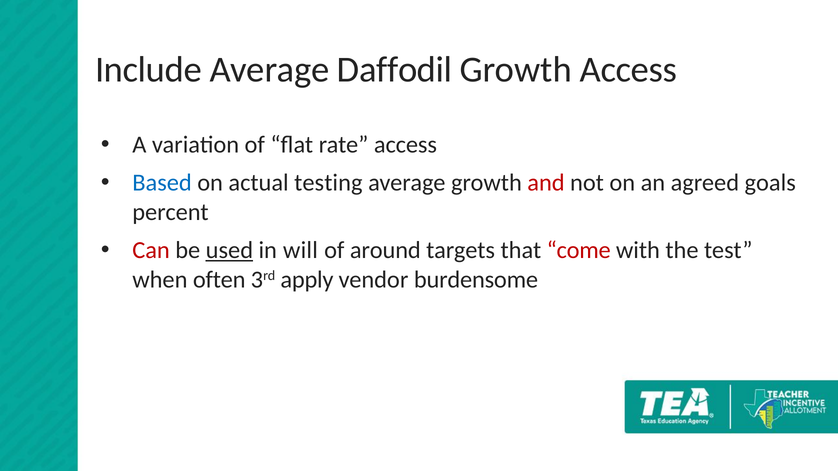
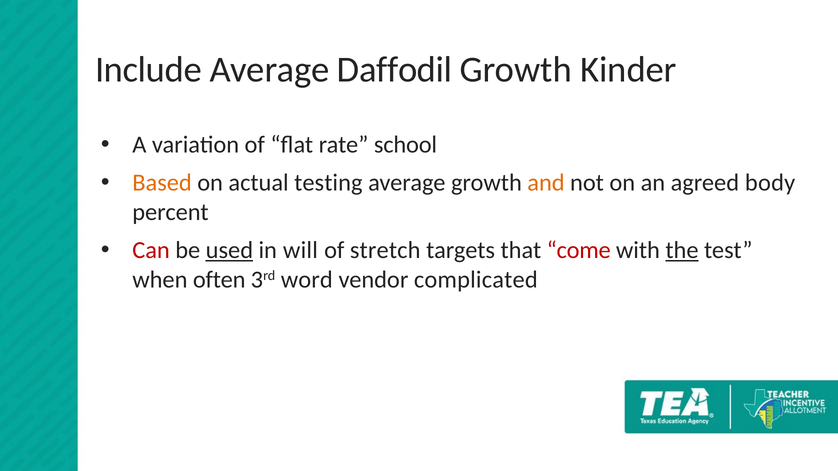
Growth Access: Access -> Kinder
rate access: access -> school
Based colour: blue -> orange
and colour: red -> orange
goals: goals -> body
around: around -> stretch
the underline: none -> present
apply: apply -> word
burdensome: burdensome -> complicated
